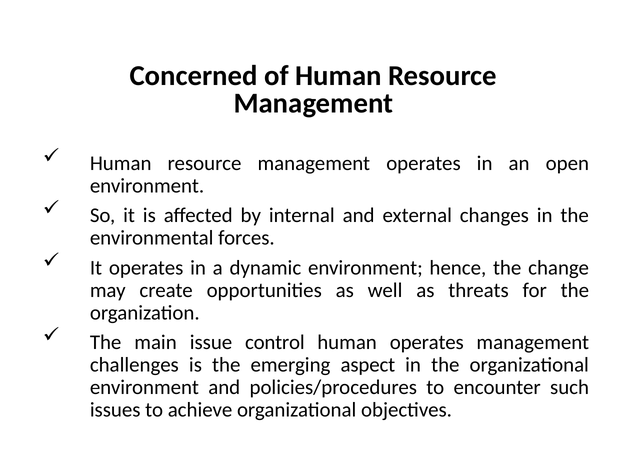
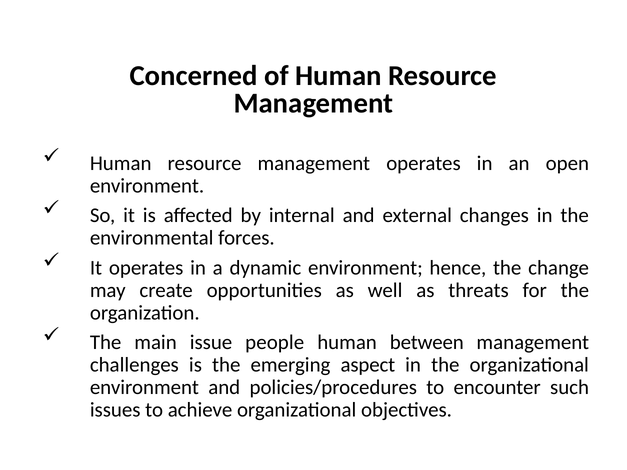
control: control -> people
human operates: operates -> between
